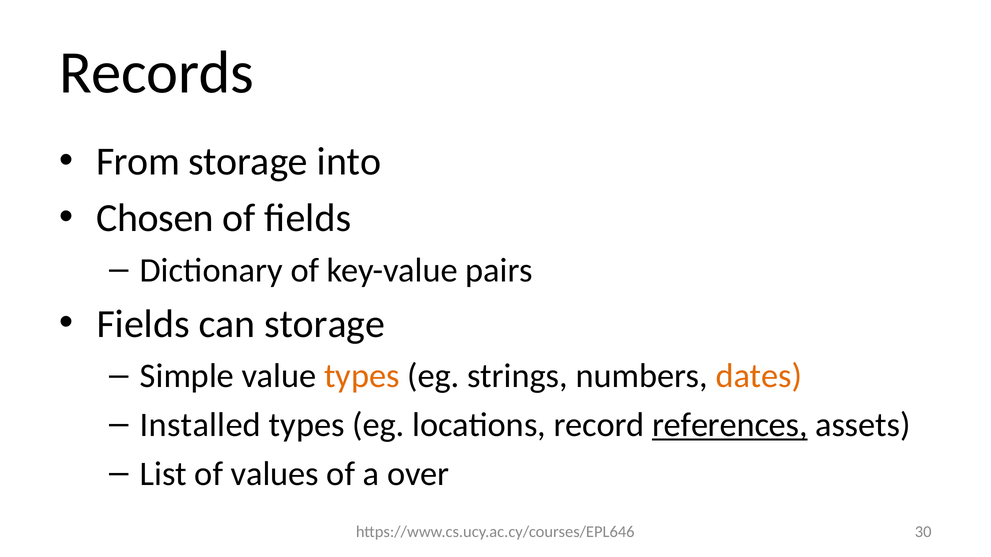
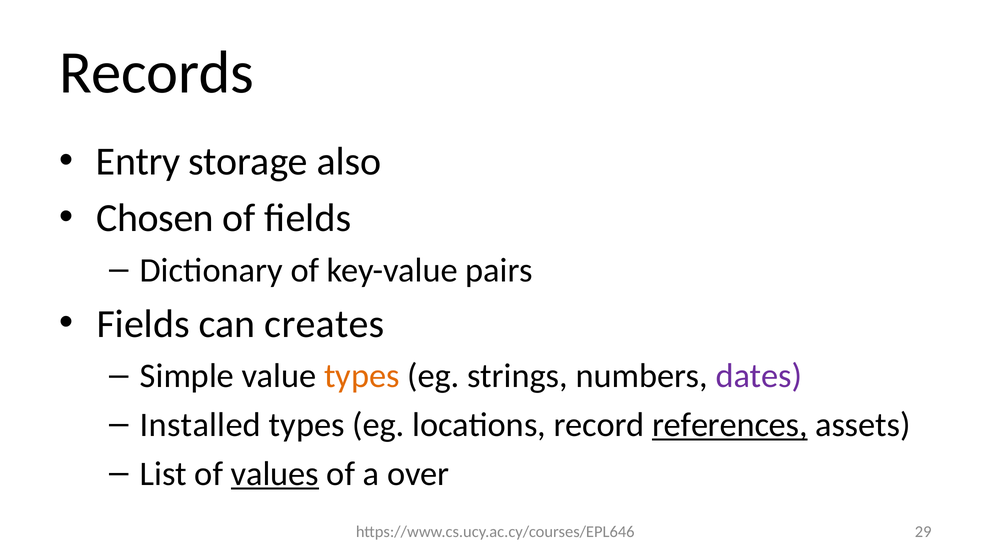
From: From -> Entry
into: into -> also
can storage: storage -> creates
dates colour: orange -> purple
values underline: none -> present
30: 30 -> 29
